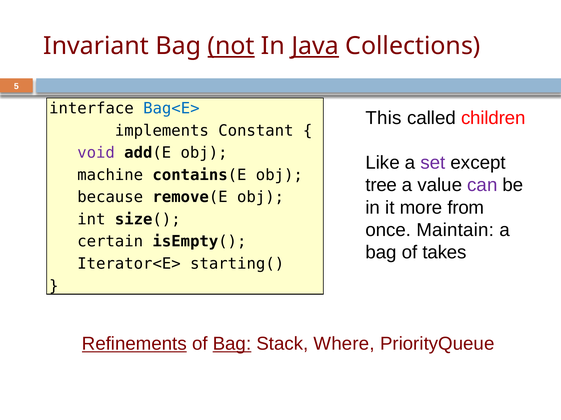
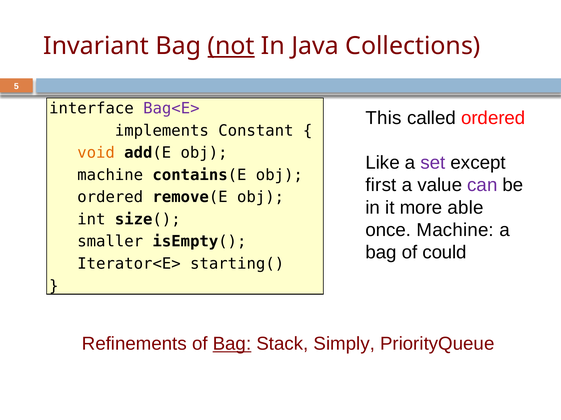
Java underline: present -> none
Bag<E> colour: blue -> purple
called children: children -> ordered
void colour: purple -> orange
tree: tree -> first
because at (110, 197): because -> ordered
from: from -> able
once Maintain: Maintain -> Machine
certain: certain -> smaller
takes: takes -> could
Refinements underline: present -> none
Where: Where -> Simply
